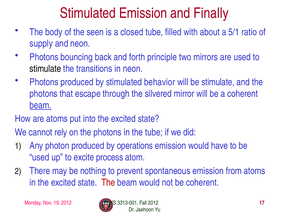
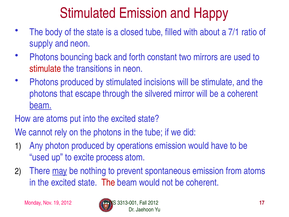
Finally: Finally -> Happy
the seen: seen -> state
5/1: 5/1 -> 7/1
principle: principle -> constant
stimulate at (45, 69) colour: black -> red
behavior: behavior -> incisions
may underline: none -> present
